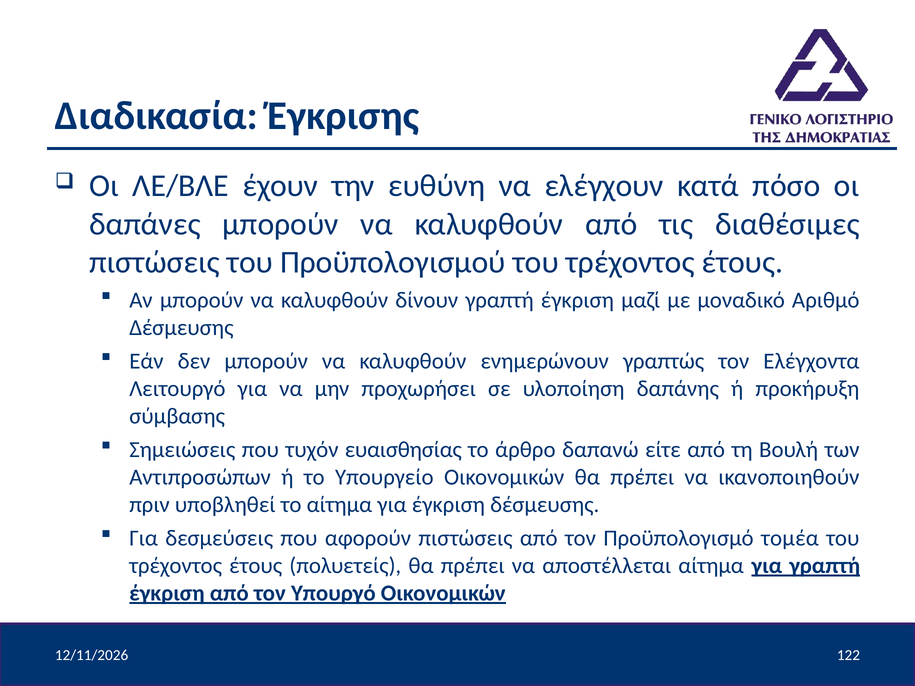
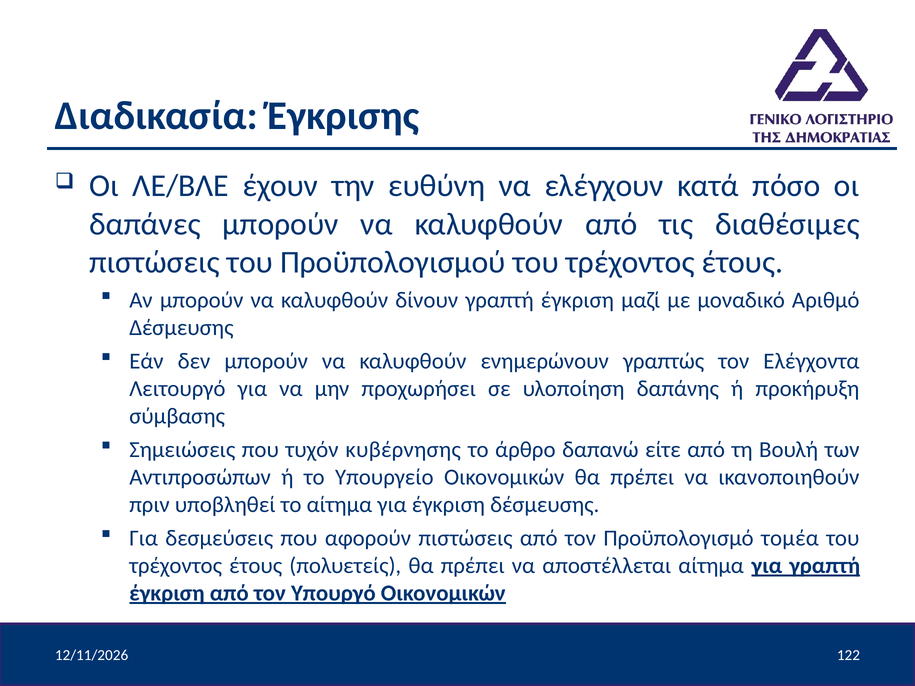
ευαισθησίας: ευαισθησίας -> κυβέρνησης
